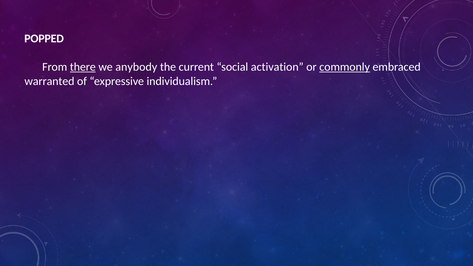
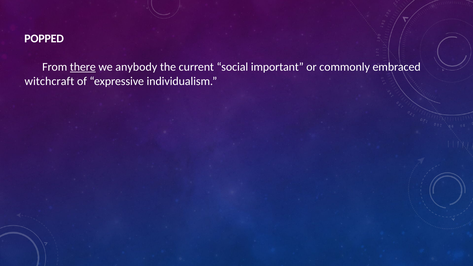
activation: activation -> important
commonly underline: present -> none
warranted: warranted -> witchcraft
